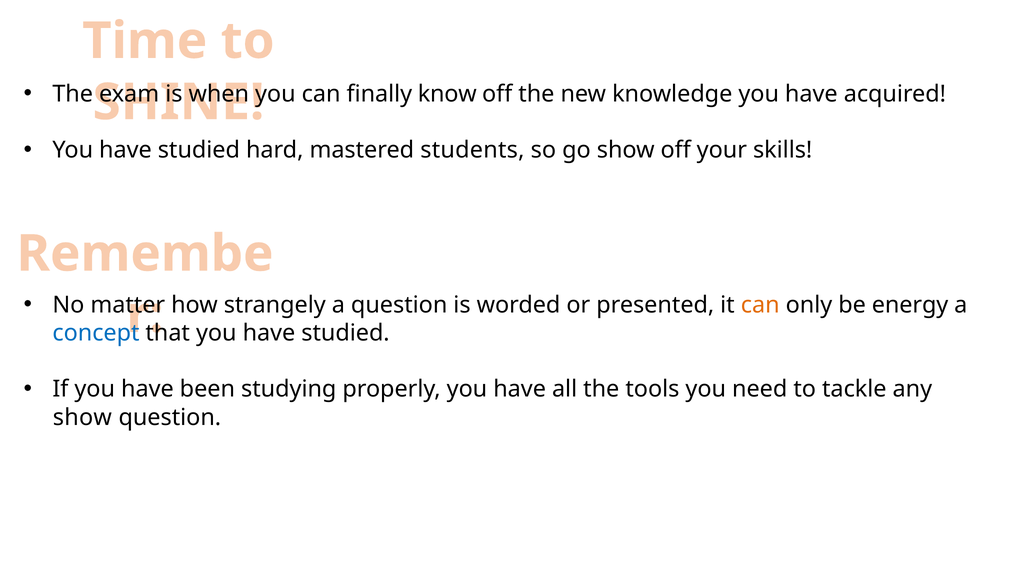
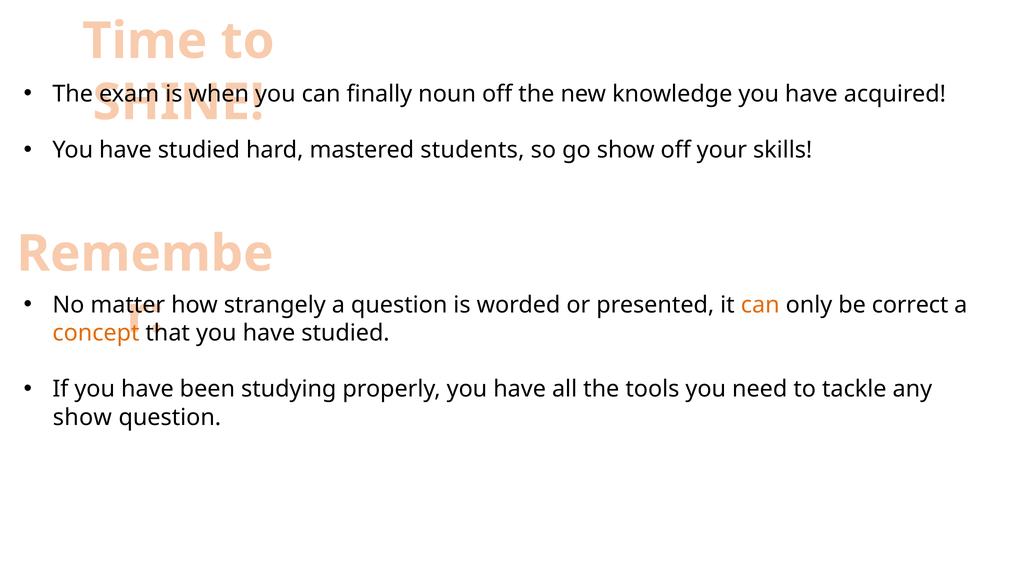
know: know -> noun
energy: energy -> correct
concept colour: blue -> orange
